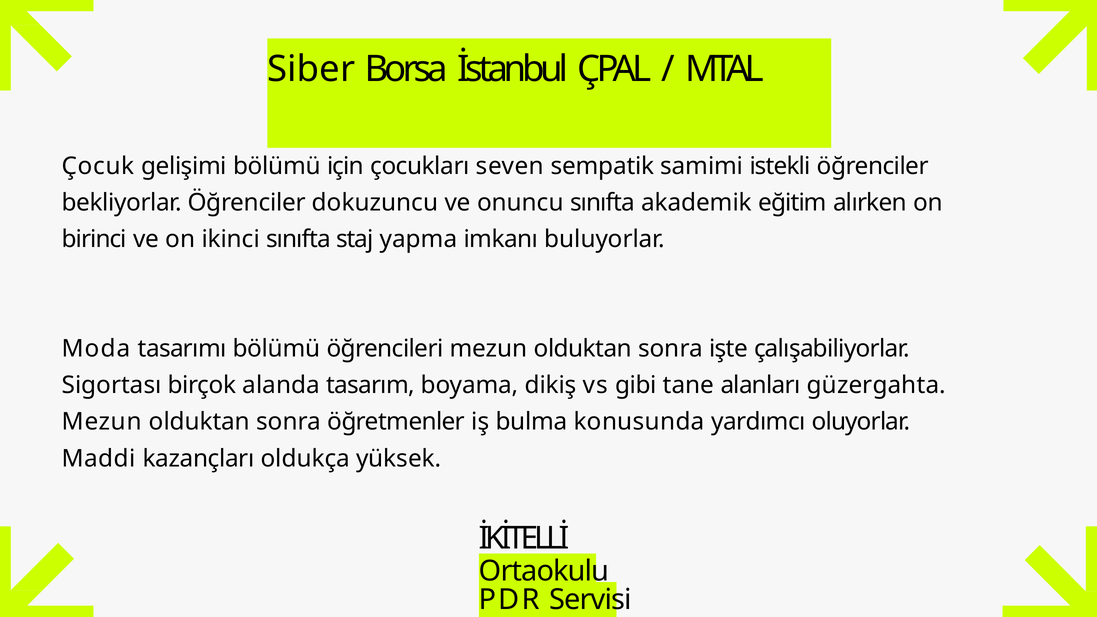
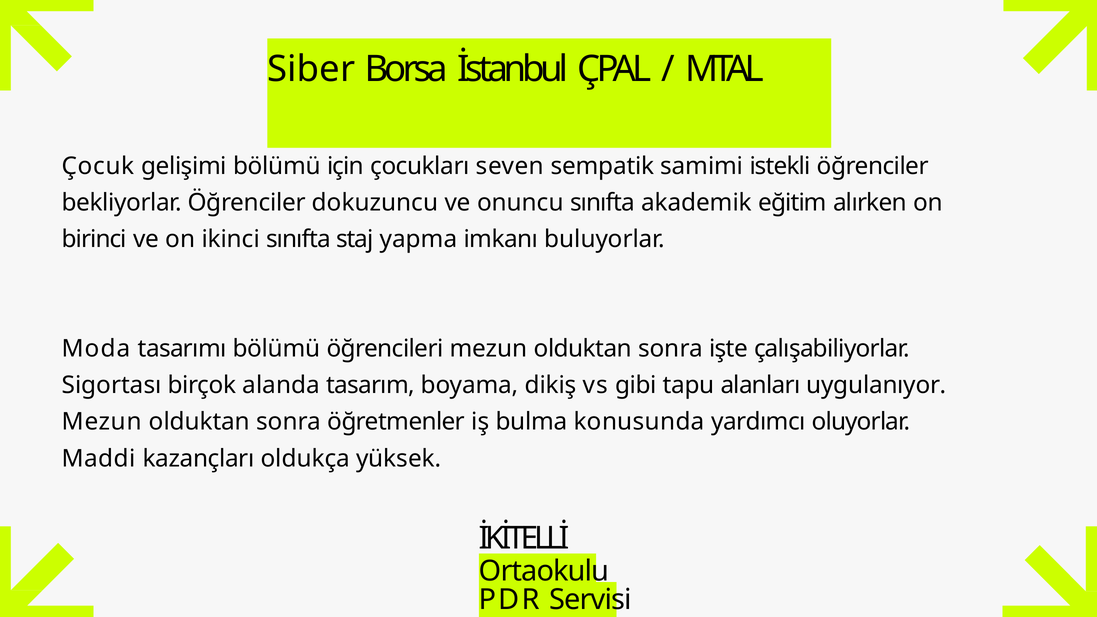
tane: tane -> tapu
güzergahta: güzergahta -> uygulanıyor
